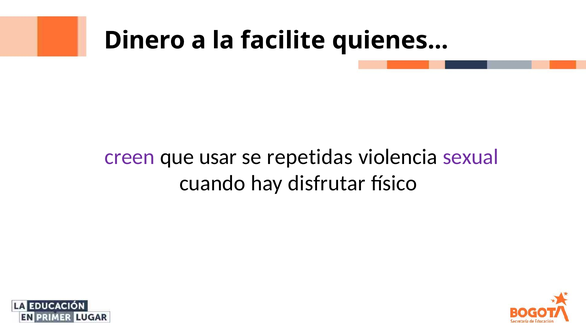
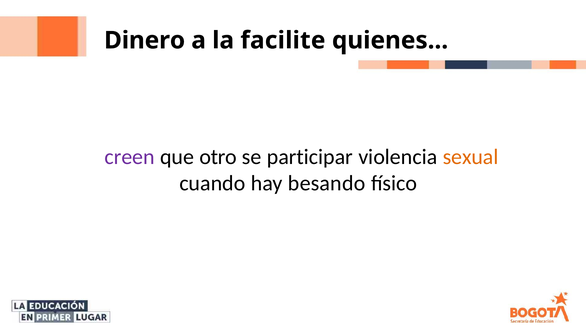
usar: usar -> otro
repetidas: repetidas -> participar
sexual colour: purple -> orange
disfrutar: disfrutar -> besando
